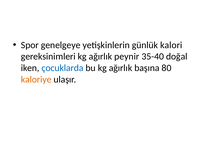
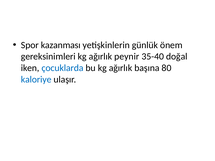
genelgeye: genelgeye -> kazanması
kalori: kalori -> önem
kaloriye colour: orange -> blue
